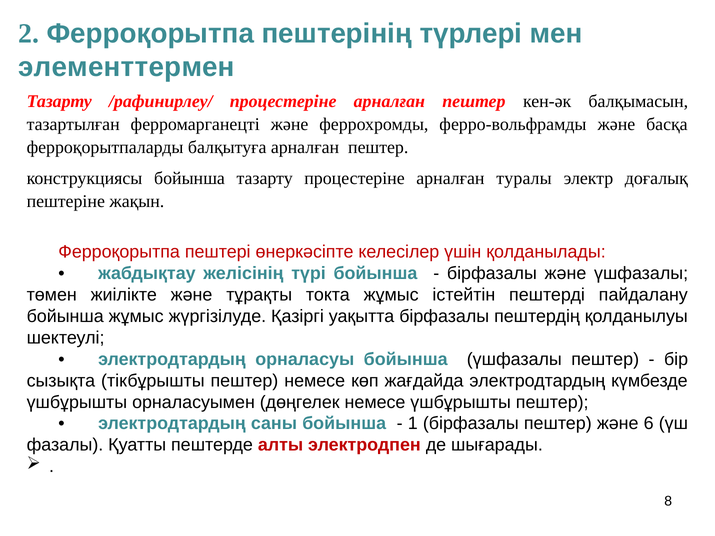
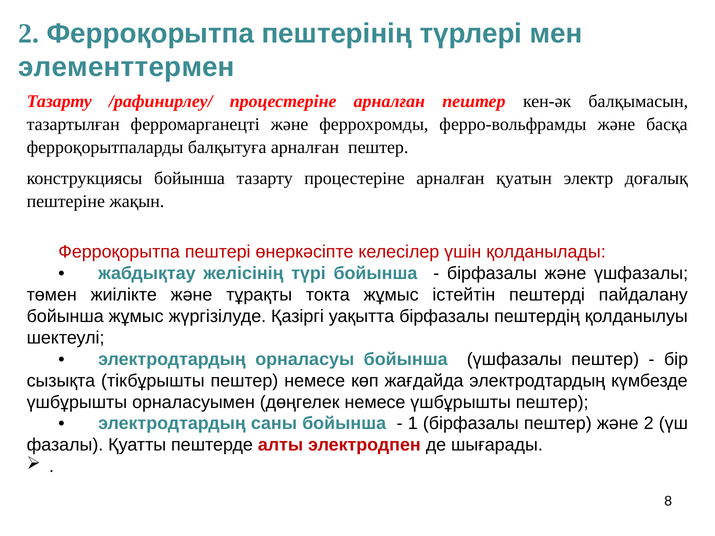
туралы: туралы -> қуатын
және 6: 6 -> 2
